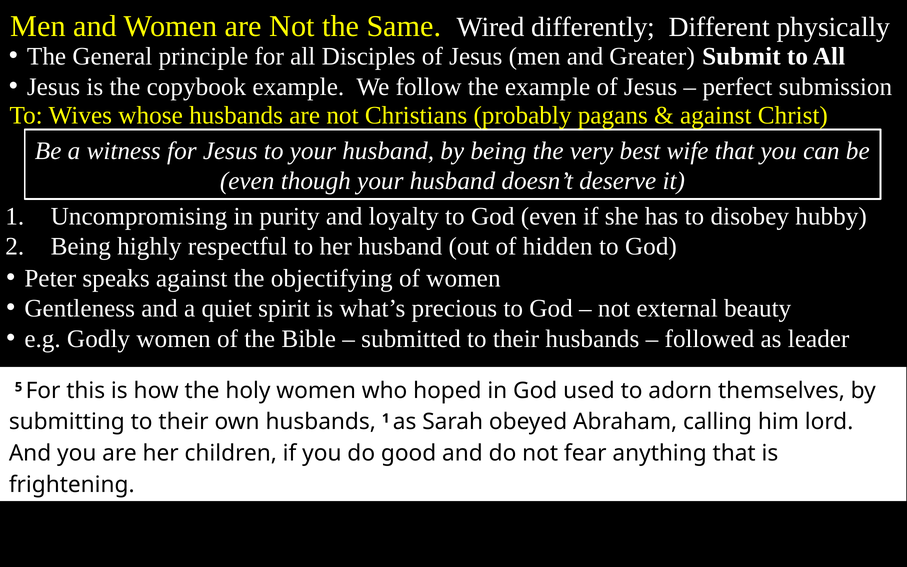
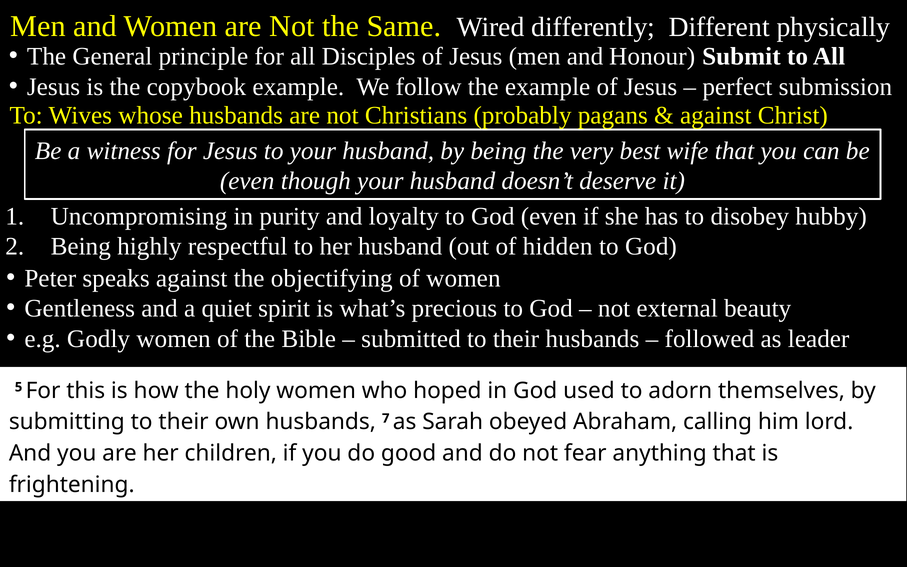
Greater: Greater -> Honour
husbands 1: 1 -> 7
